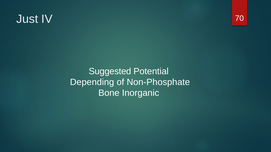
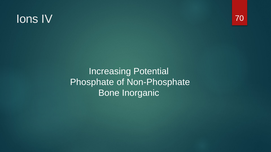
Just: Just -> Ions
Suggested: Suggested -> Increasing
Depending: Depending -> Phosphate
